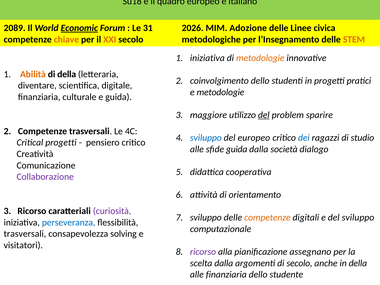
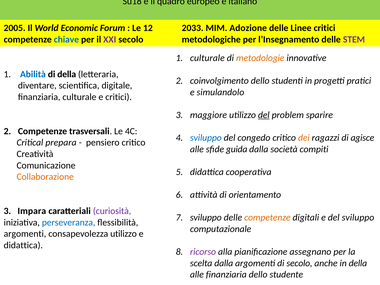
2089: 2089 -> 2005
Economic underline: present -> none
31: 31 -> 12
2026: 2026 -> 2033
Linee civica: civica -> critici
chiave colour: orange -> blue
XXI colour: orange -> purple
STEM colour: orange -> purple
iniziativa at (207, 58): iniziativa -> culturale
Abilità colour: orange -> blue
e metodologie: metodologie -> simulandolo
e guida: guida -> critici
del europeo: europeo -> congedo
dei colour: blue -> orange
studio: studio -> agisce
Critical progetti: progetti -> prepara
dialogo: dialogo -> compiti
Collaborazione colour: purple -> orange
3 Ricorso: Ricorso -> Impara
trasversali at (25, 234): trasversali -> argomenti
consapevolezza solving: solving -> utilizzo
visitatori at (23, 245): visitatori -> didattica
